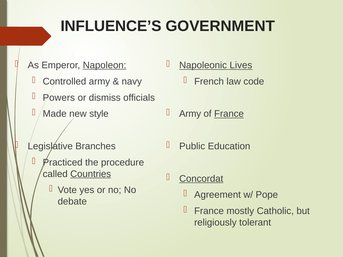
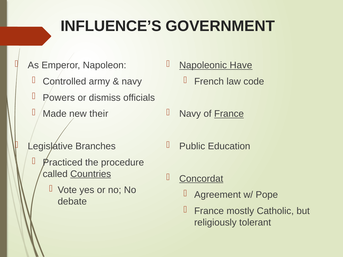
Napoleon underline: present -> none
Lives: Lives -> Have
style: style -> their
Army at (190, 114): Army -> Navy
